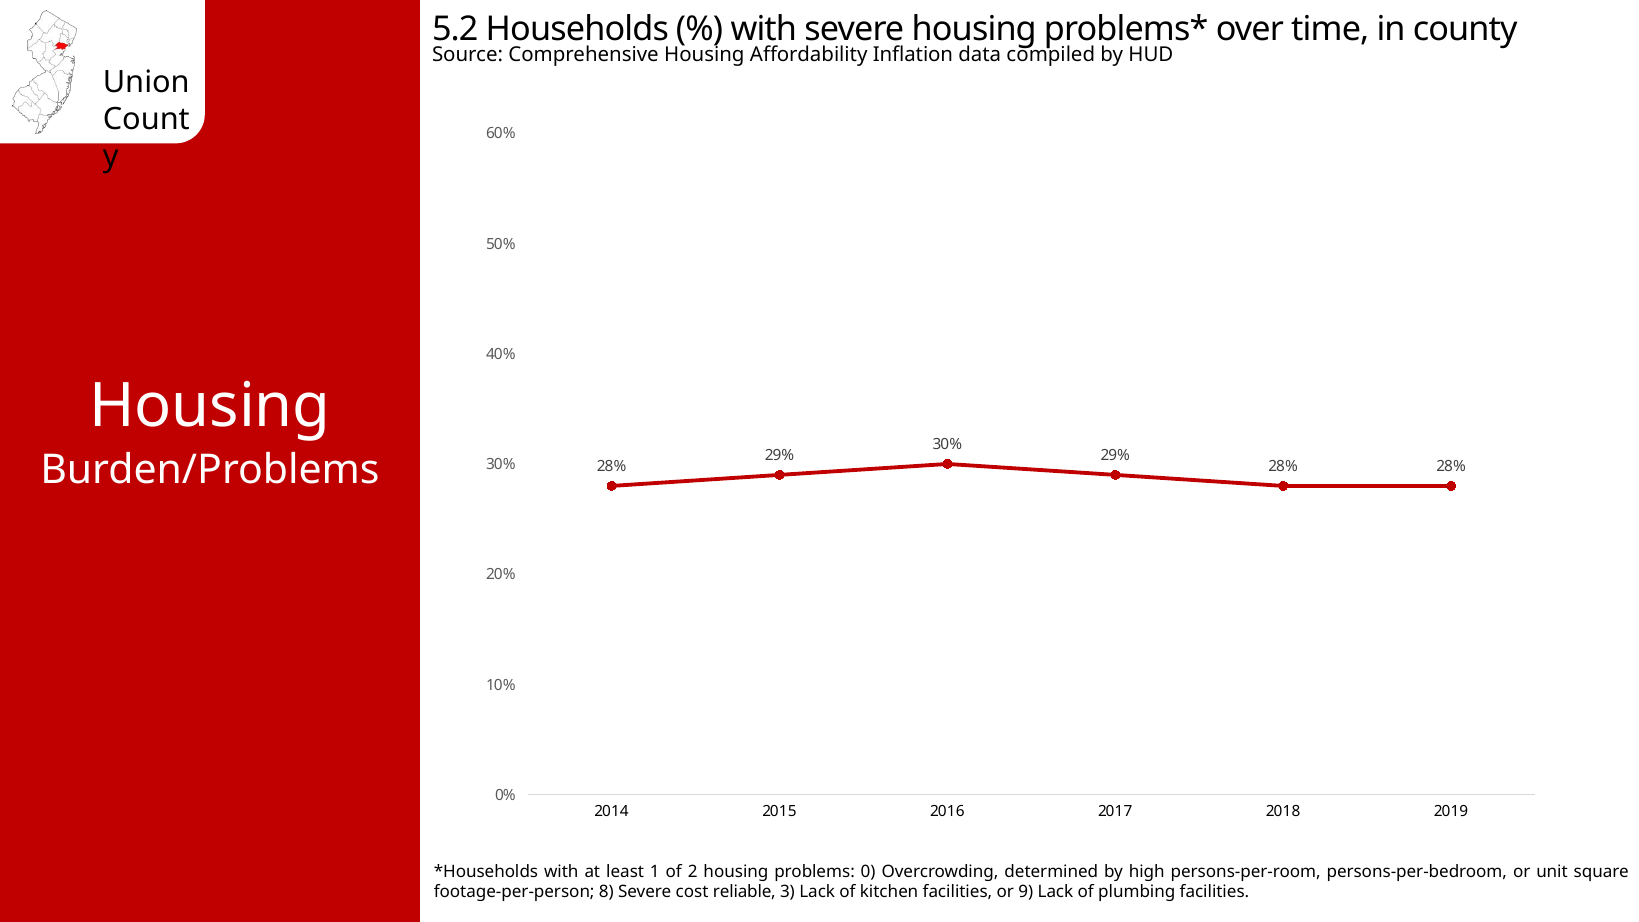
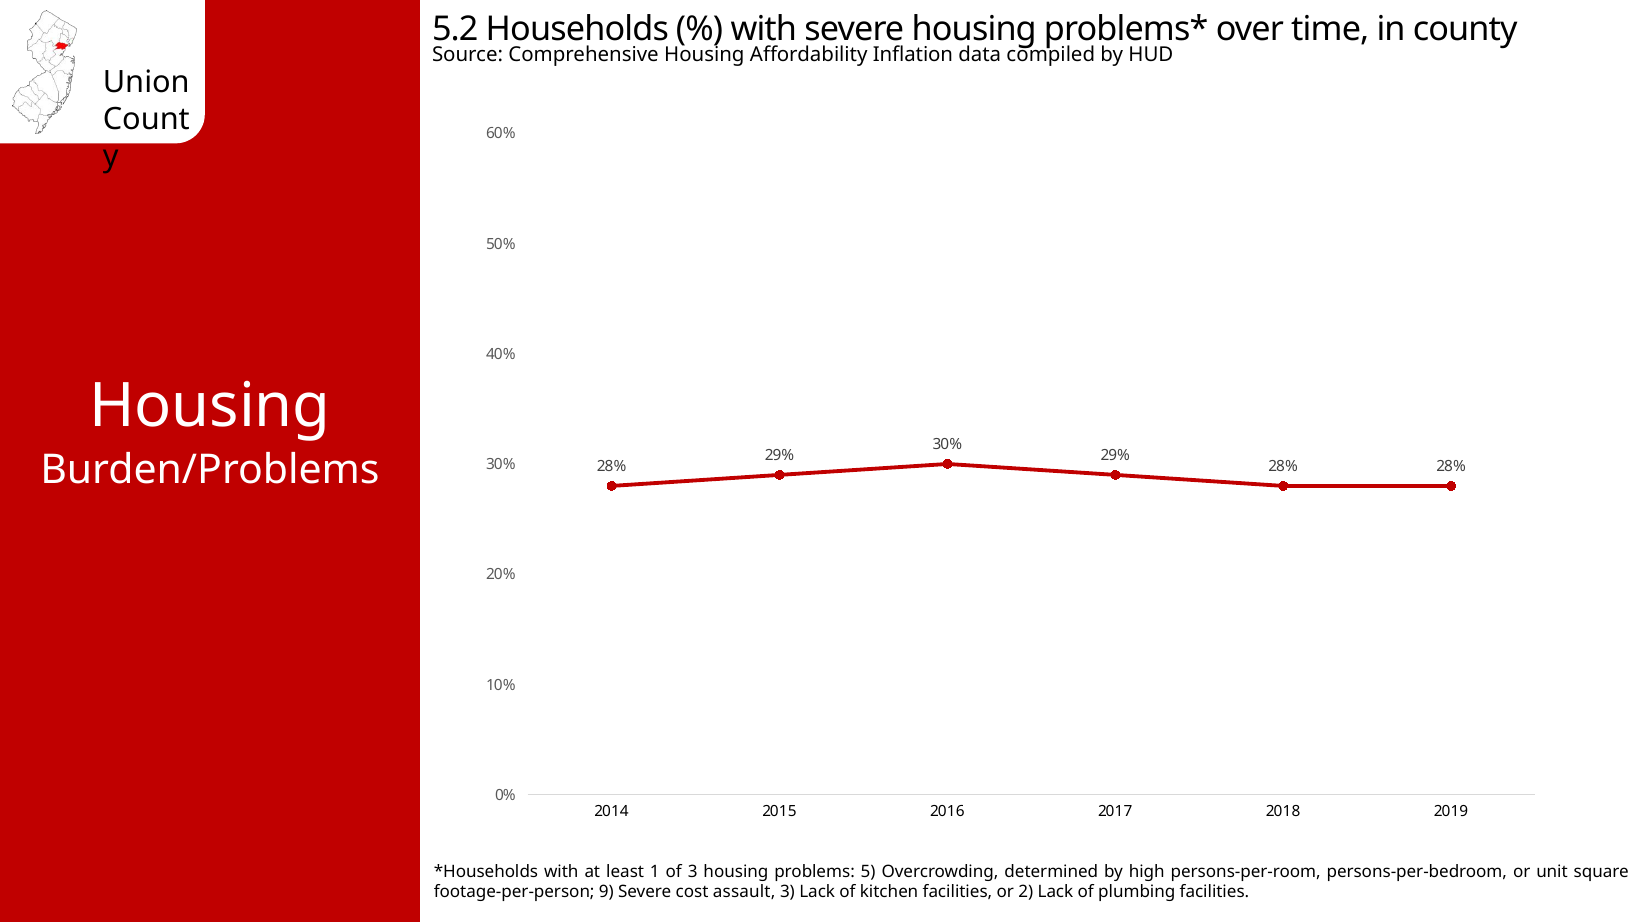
of 2: 2 -> 3
0: 0 -> 5
8: 8 -> 9
reliable: reliable -> assault
9: 9 -> 2
